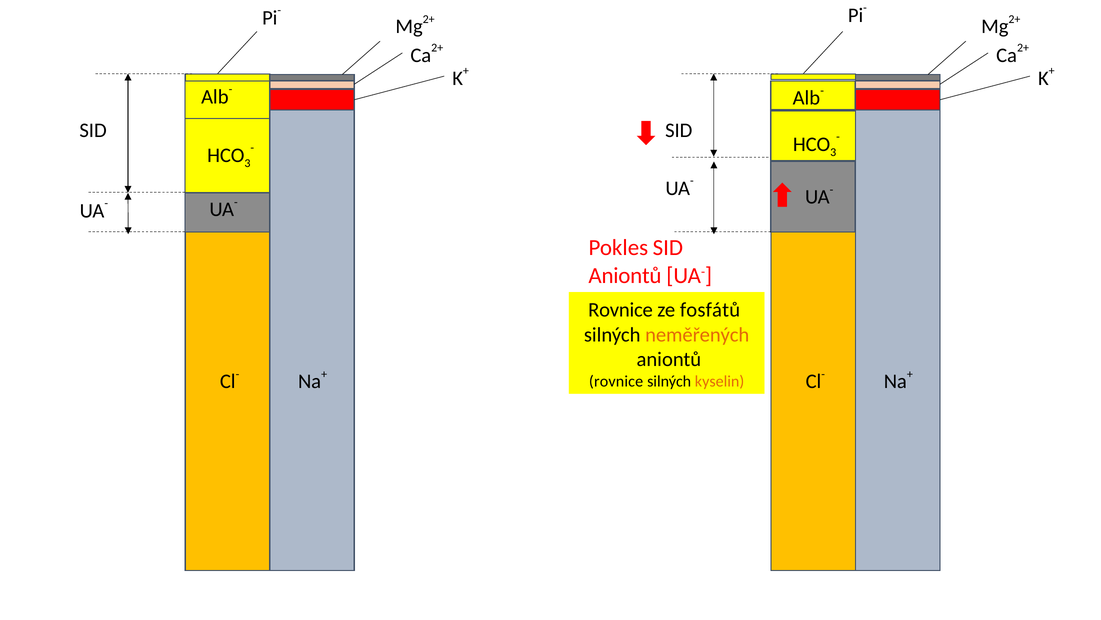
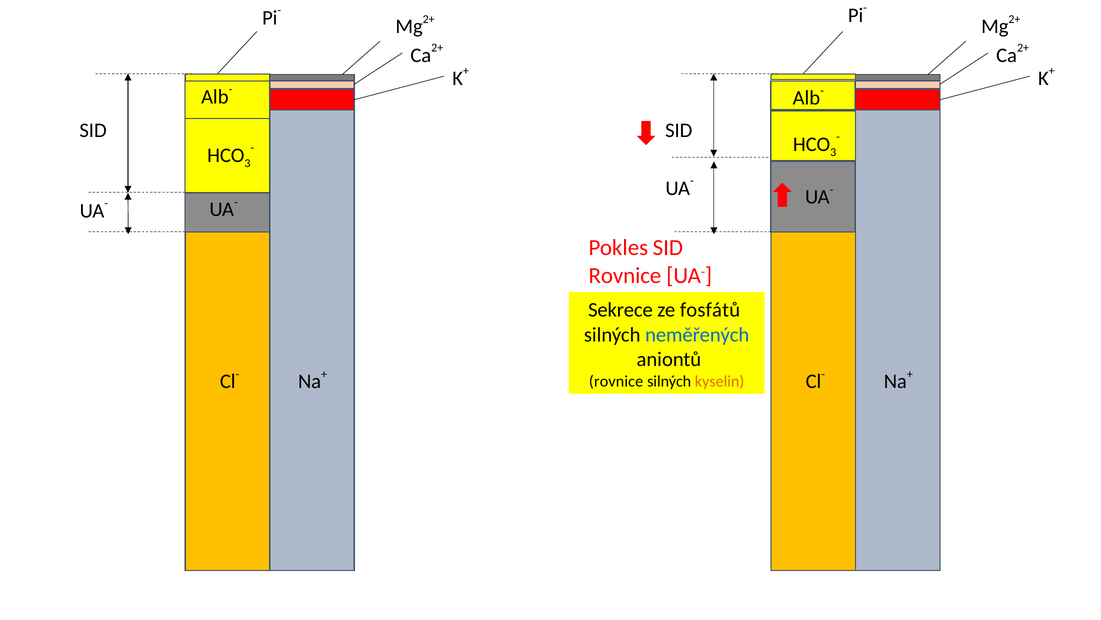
Aniontů at (625, 275): Aniontů -> Rovnice
Rovnice at (621, 310): Rovnice -> Sekrece
neměřených colour: orange -> blue
